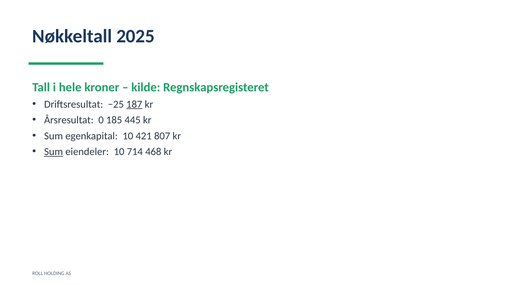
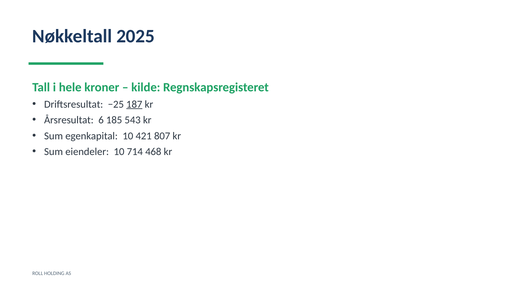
0: 0 -> 6
445: 445 -> 543
Sum at (54, 152) underline: present -> none
